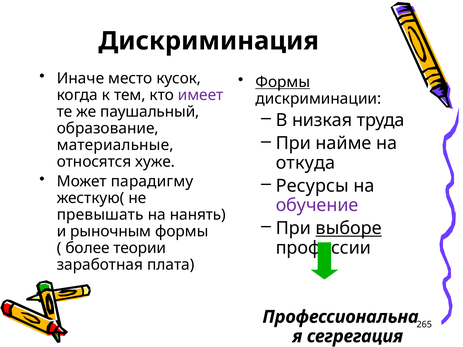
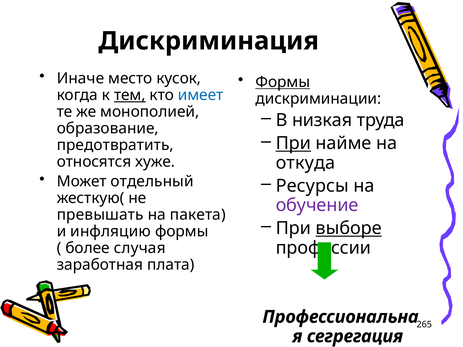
тем underline: none -> present
имеет colour: purple -> blue
паушальный: паушальный -> монополией
При at (293, 143) underline: none -> present
материальные: материальные -> предотвратить
парадигму: парадигму -> отдельный
нанять: нанять -> пакета
рыночным: рыночным -> инфляцию
теории: теории -> случая
